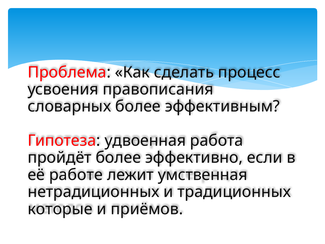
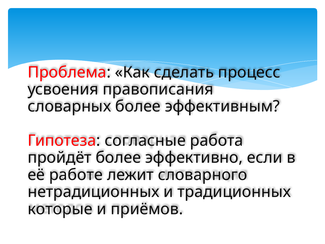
удвоенная: удвоенная -> согласные
умственная: умственная -> словарного
